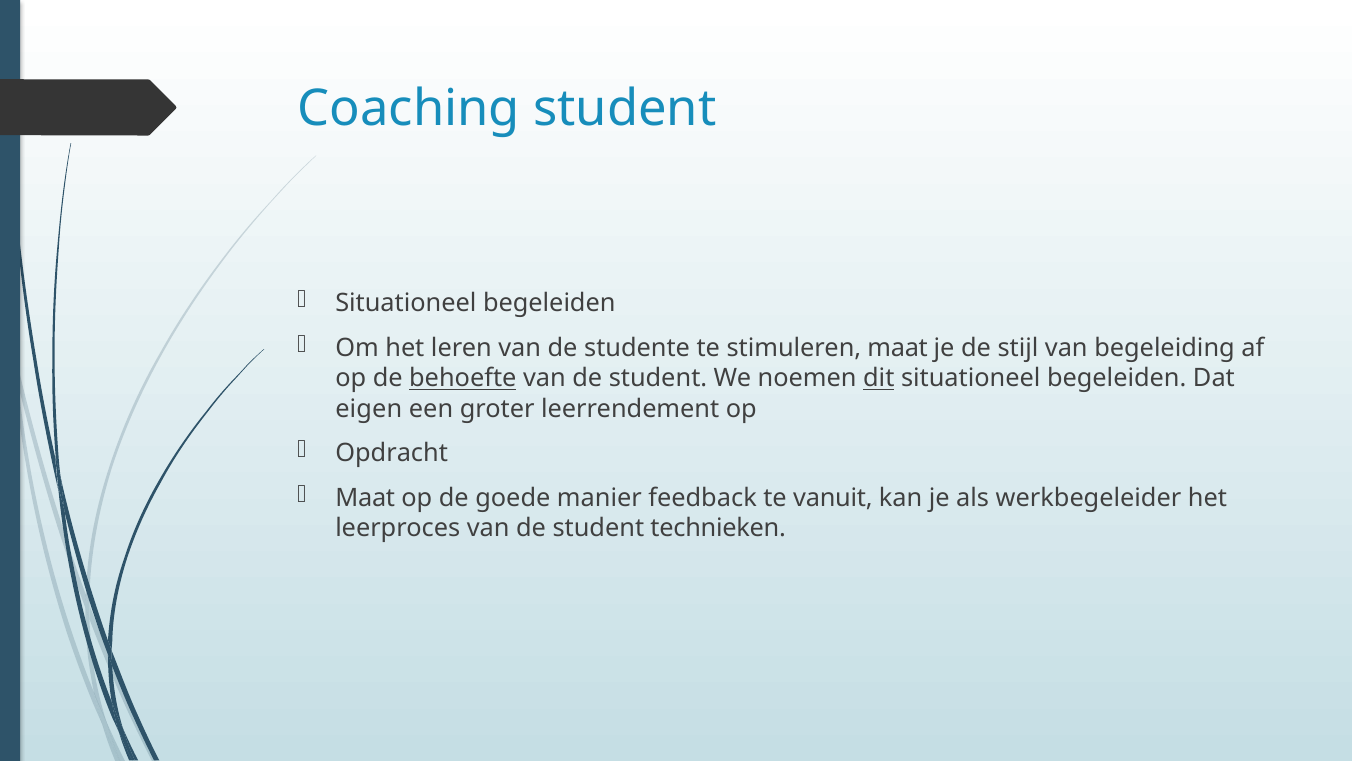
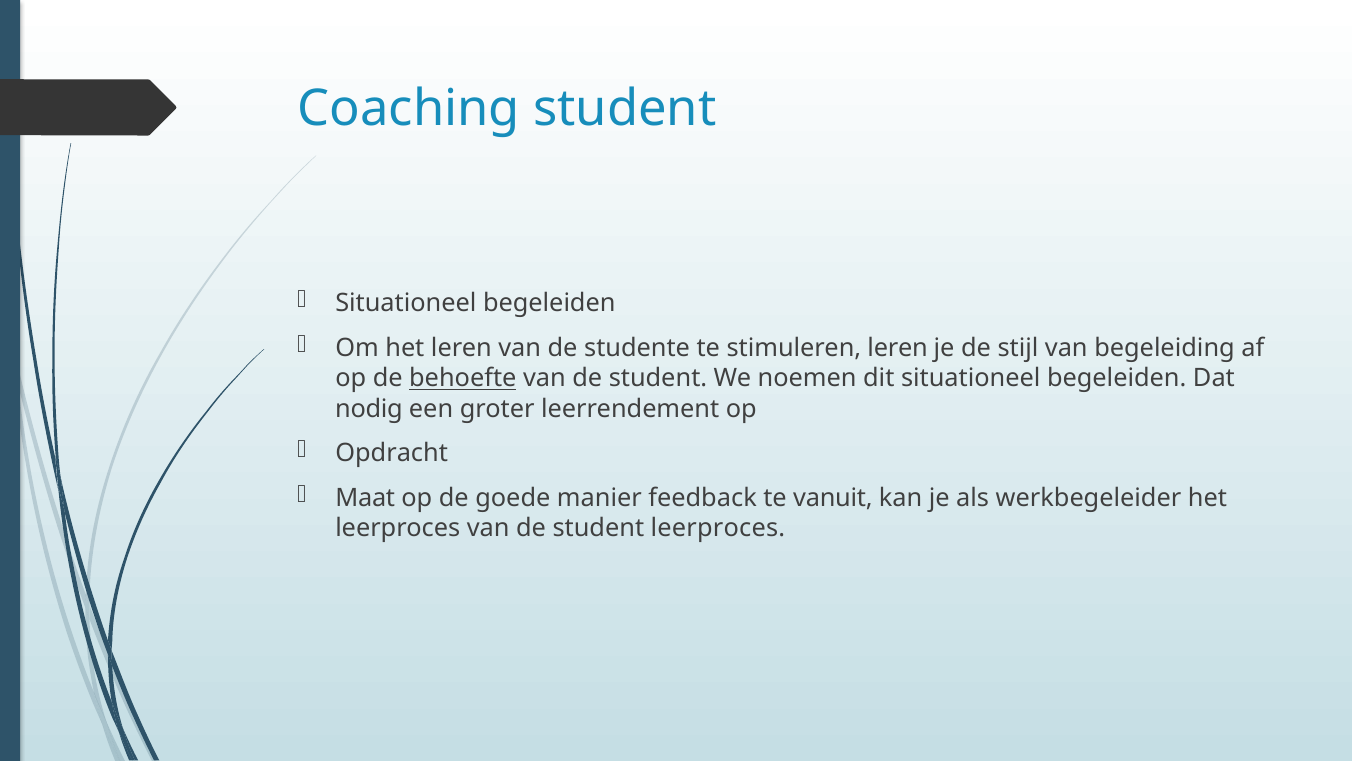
stimuleren maat: maat -> leren
dit underline: present -> none
eigen: eigen -> nodig
student technieken: technieken -> leerproces
